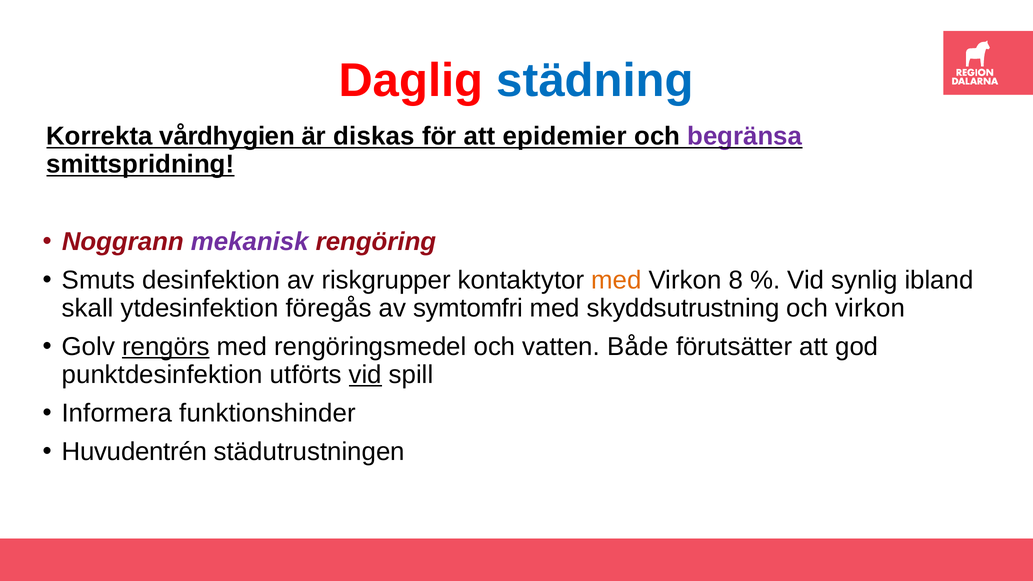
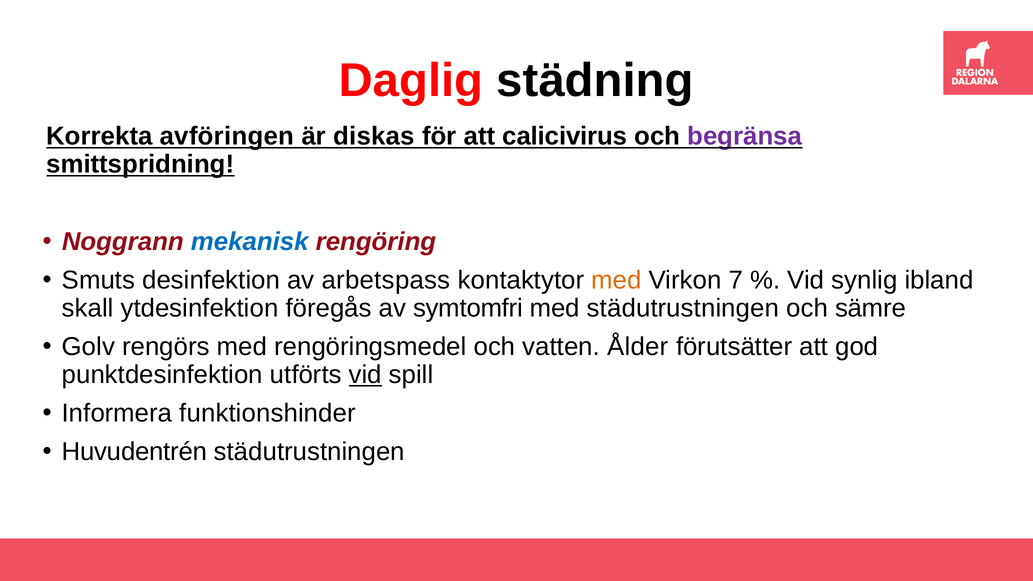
städning colour: blue -> black
vårdhygien: vårdhygien -> avföringen
epidemier: epidemier -> calicivirus
mekanisk colour: purple -> blue
riskgrupper: riskgrupper -> arbetspass
8: 8 -> 7
med skyddsutrustning: skyddsutrustning -> städutrustningen
och virkon: virkon -> sämre
rengörs underline: present -> none
Både: Både -> Ålder
